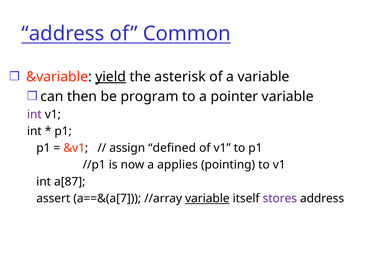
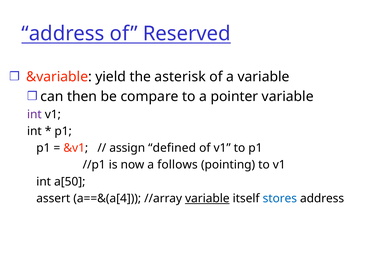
Common: Common -> Reserved
yield underline: present -> none
program: program -> compare
applies: applies -> follows
a[87: a[87 -> a[50
a==&(a[7: a==&(a[7 -> a==&(a[4
stores colour: purple -> blue
